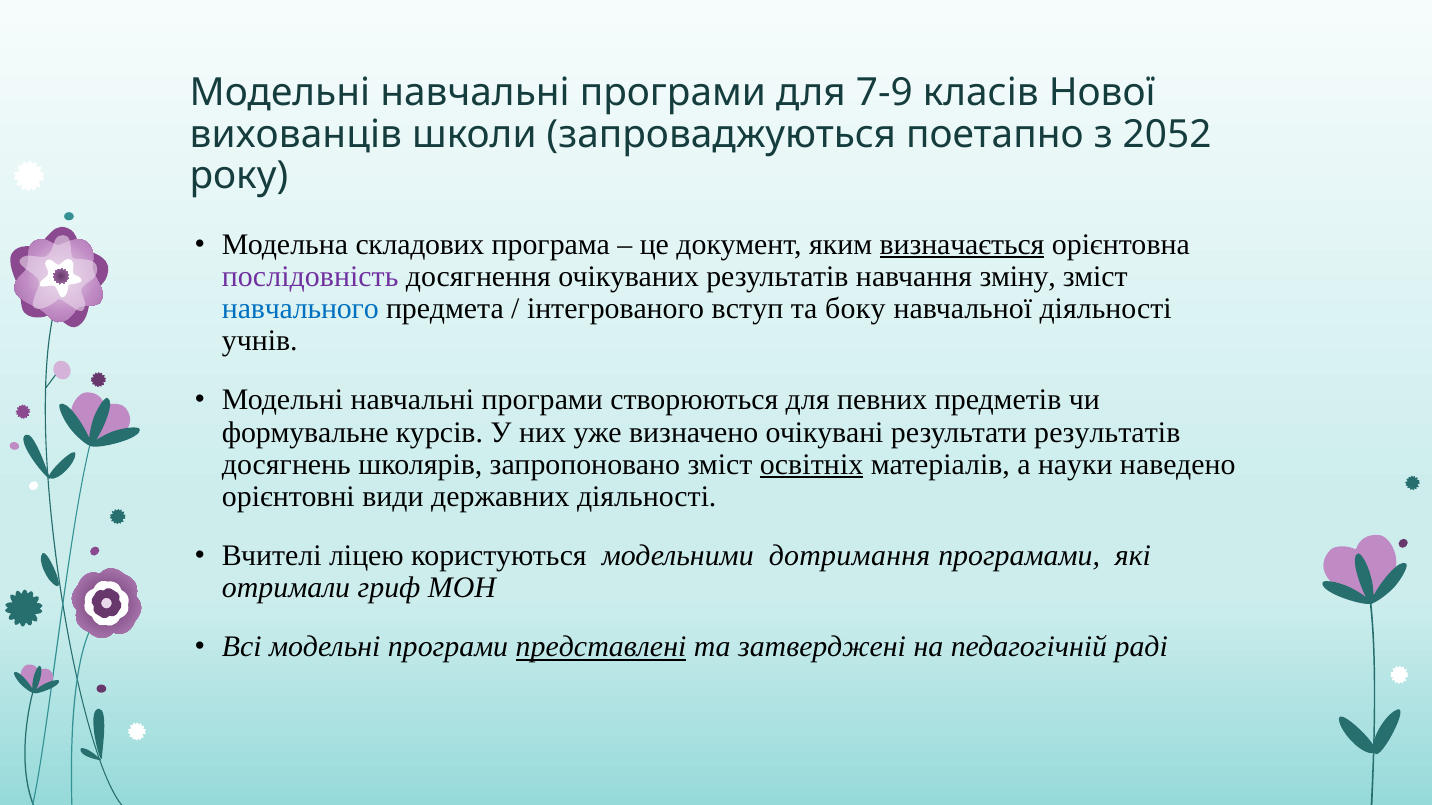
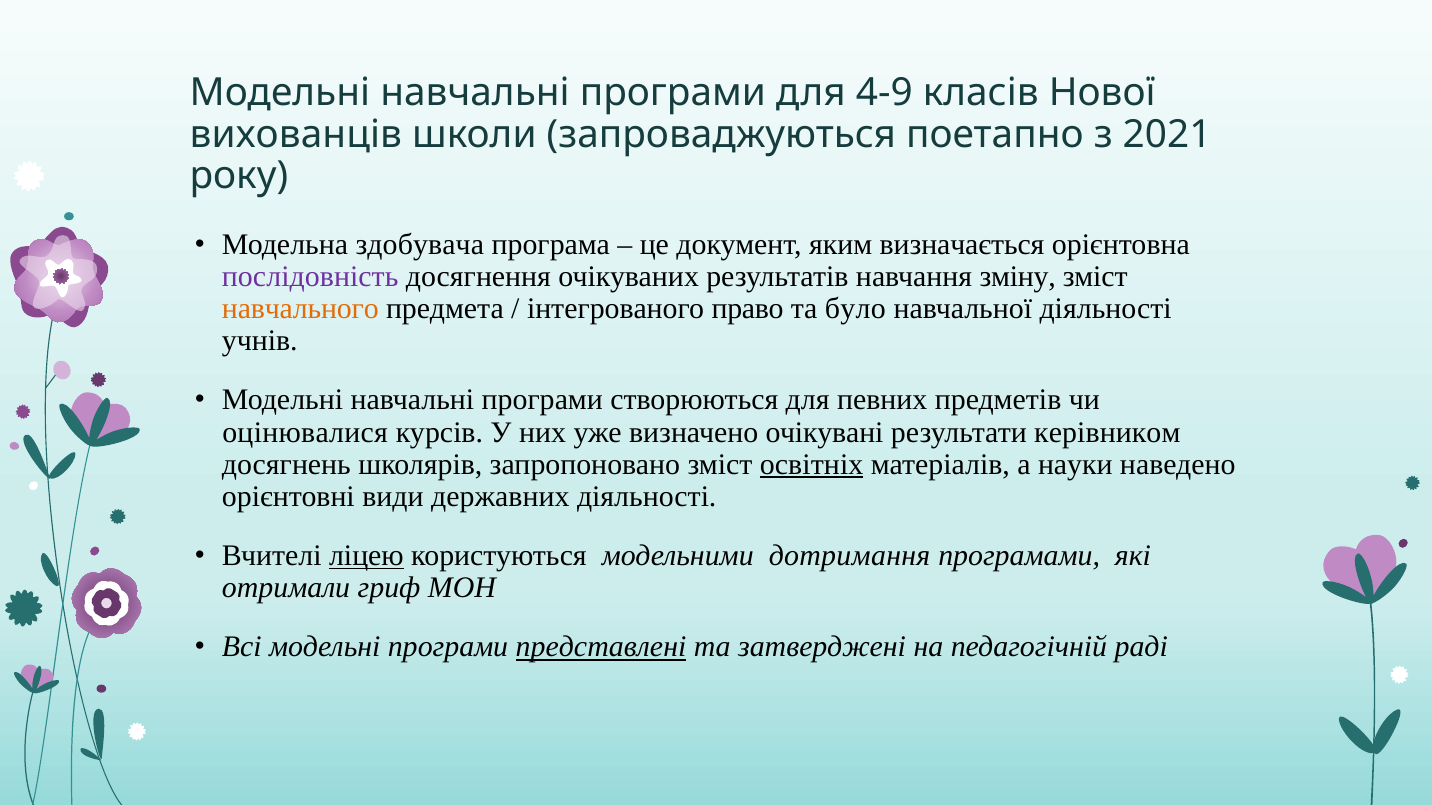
7-9: 7-9 -> 4-9
2052: 2052 -> 2021
складових: складових -> здобувача
визначається underline: present -> none
навчального colour: blue -> orange
вступ: вступ -> право
боку: боку -> було
формувальне: формувальне -> оцінювалися
результати результатів: результатів -> керівником
ліцею underline: none -> present
